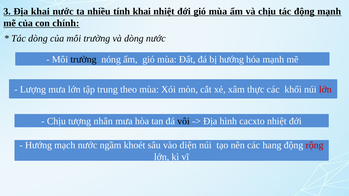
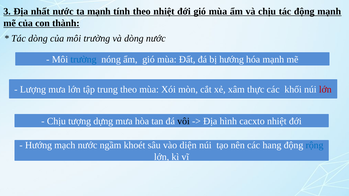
Địa khai: khai -> nhất
ta nhiều: nhiều -> mạnh
tính khai: khai -> theo
chính: chính -> thành
trường at (83, 60) colour: black -> blue
nhân: nhân -> dựng
rộng colour: red -> blue
